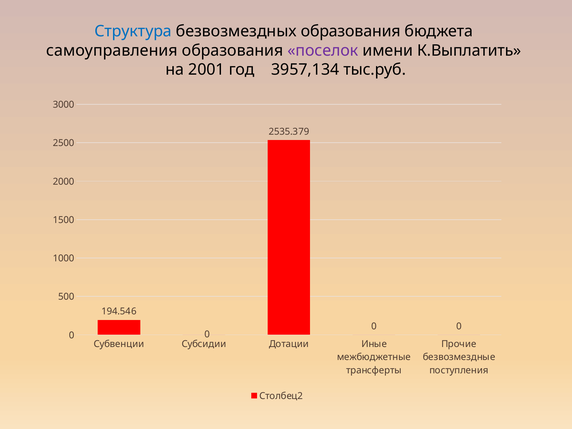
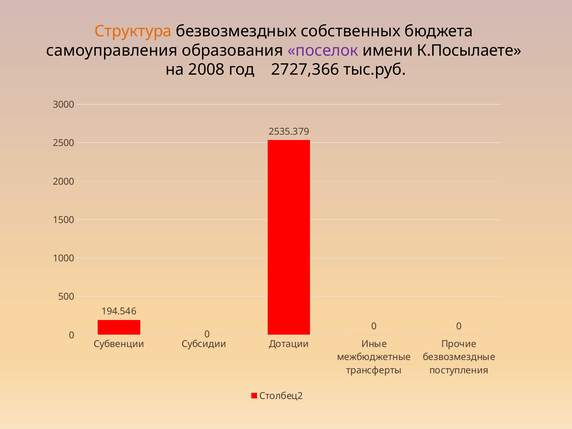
Структура colour: blue -> orange
безвозмездных образования: образования -> собственных
К.Выплатить: К.Выплатить -> К.Посылаете
2001: 2001 -> 2008
3957,134: 3957,134 -> 2727,366
